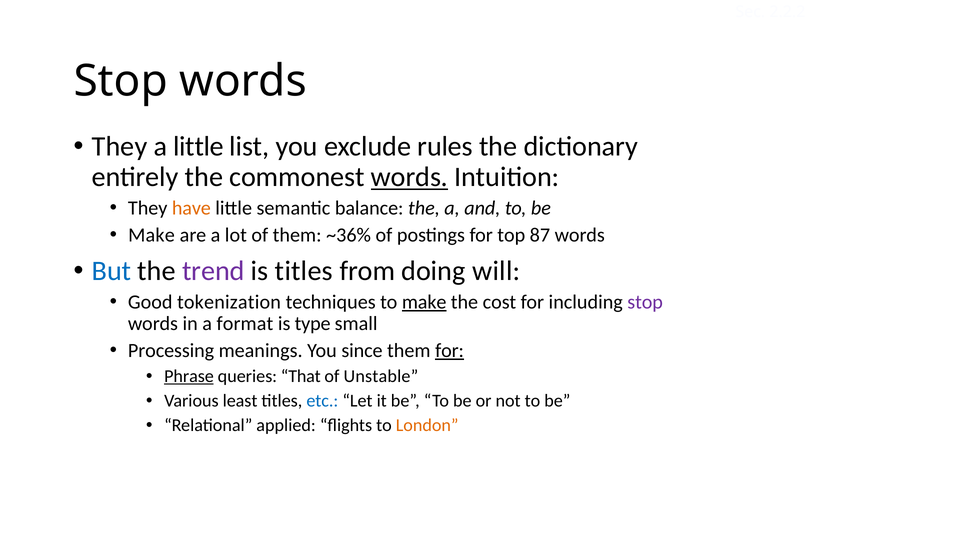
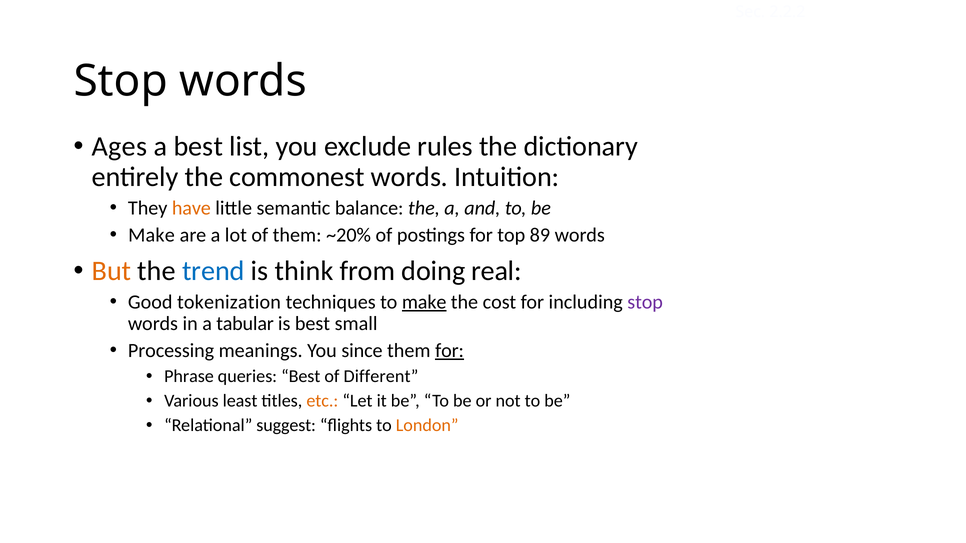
They at (120, 147): They -> Ages
a little: little -> best
words at (409, 177) underline: present -> none
~36%: ~36% -> ~20%
87: 87 -> 89
But colour: blue -> orange
trend colour: purple -> blue
is titles: titles -> think
will: will -> real
format: format -> tabular
is type: type -> best
Phrase underline: present -> none
queries That: That -> Best
Unstable: Unstable -> Different
etc colour: blue -> orange
applied: applied -> suggest
